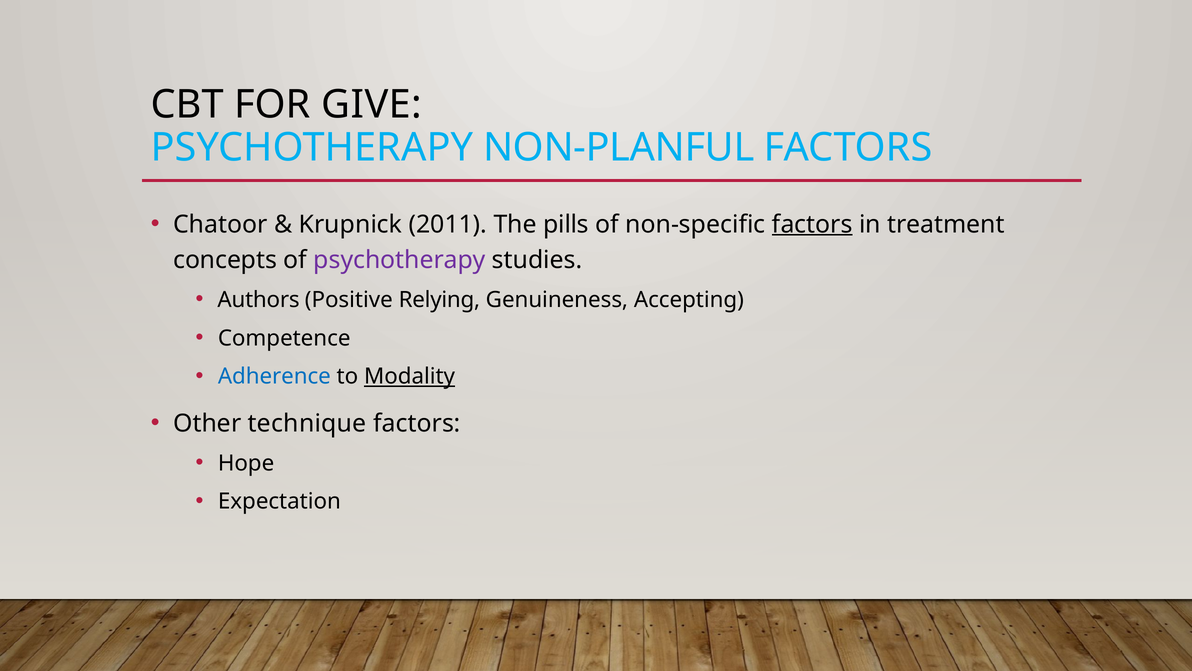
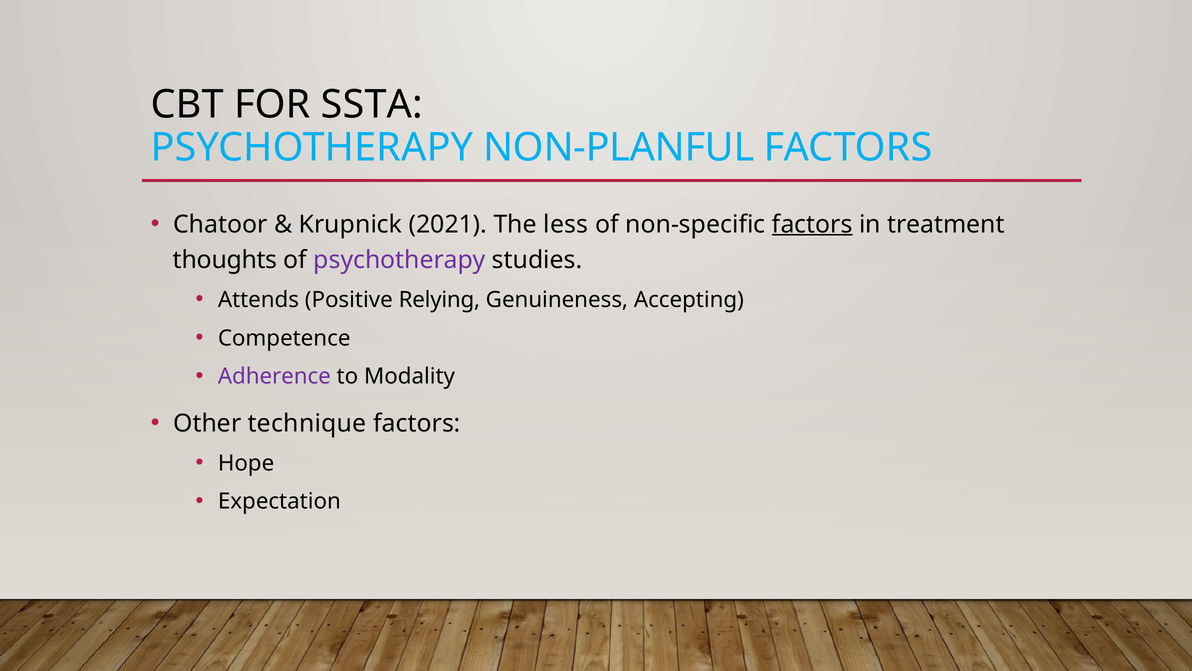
GIVE: GIVE -> SSTA
2011: 2011 -> 2021
pills: pills -> less
concepts: concepts -> thoughts
Authors: Authors -> Attends
Adherence colour: blue -> purple
Modality underline: present -> none
